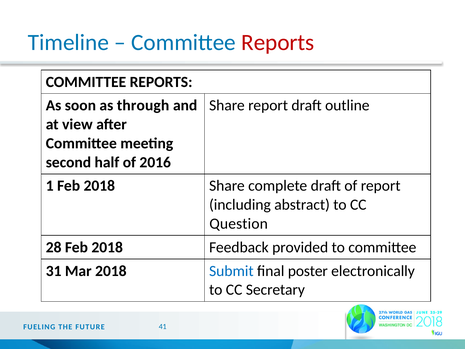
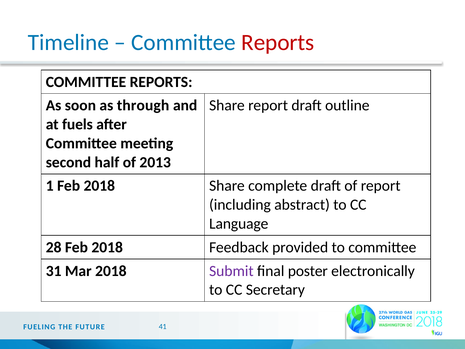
view: view -> fuels
2016: 2016 -> 2013
Question: Question -> Language
Submit colour: blue -> purple
